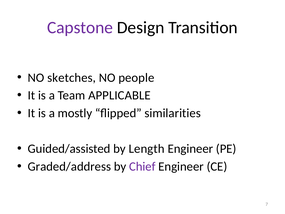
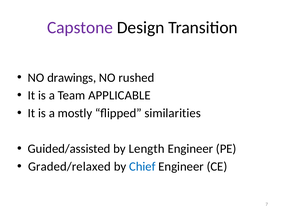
sketches: sketches -> drawings
people: people -> rushed
Graded/address: Graded/address -> Graded/relaxed
Chief colour: purple -> blue
